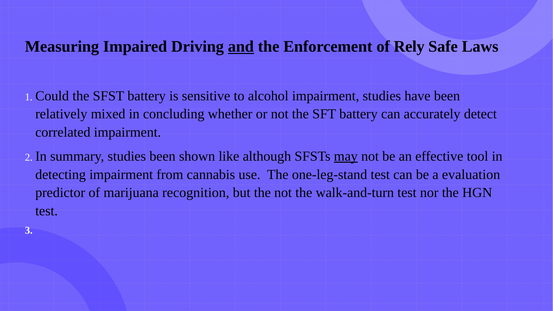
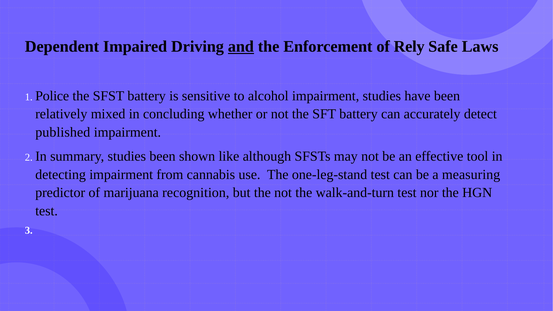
Measuring: Measuring -> Dependent
Could: Could -> Police
correlated: correlated -> published
may underline: present -> none
evaluation: evaluation -> measuring
